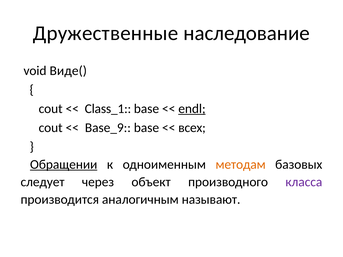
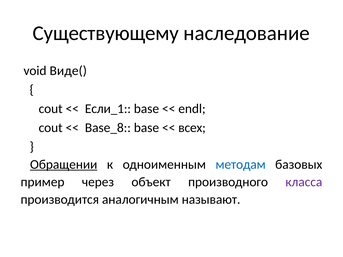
Дружественные: Дружественные -> Существующему
Class_1: Class_1 -> Если_1
endl underline: present -> none
Base_9: Base_9 -> Base_8
методам colour: orange -> blue
следует: следует -> пример
